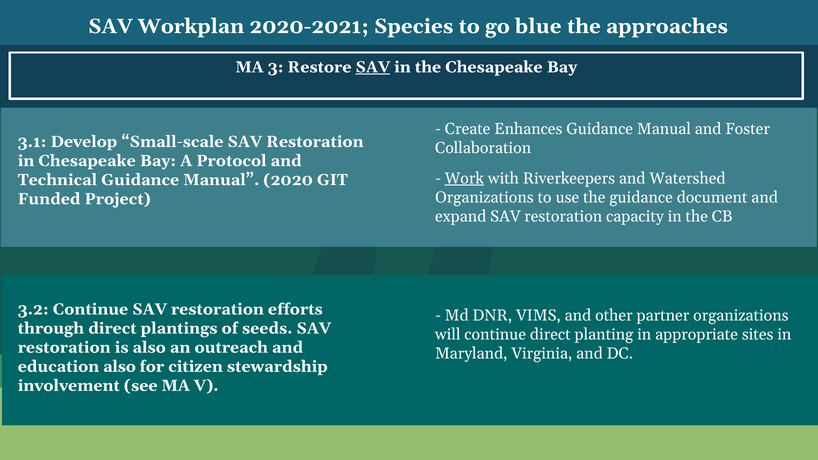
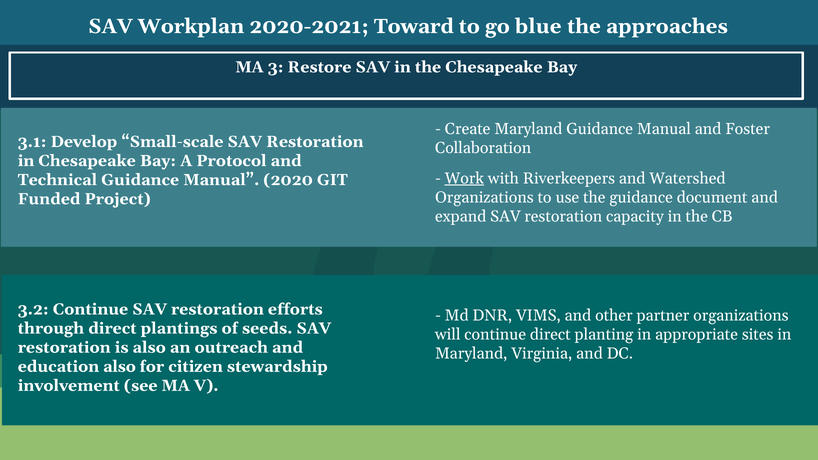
Species: Species -> Toward
SAV at (373, 67) underline: present -> none
Create Enhances: Enhances -> Maryland
